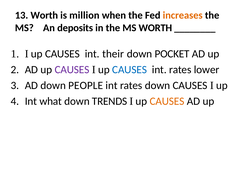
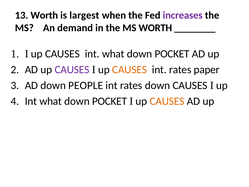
million: million -> largest
increases colour: orange -> purple
deposits: deposits -> demand
CAUSES int their: their -> what
CAUSES at (130, 70) colour: blue -> orange
lower: lower -> paper
TRENDS at (110, 101): TRENDS -> POCKET
